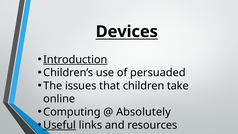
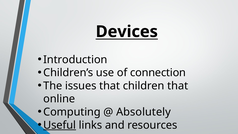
Introduction underline: present -> none
persuaded: persuaded -> connection
children take: take -> that
